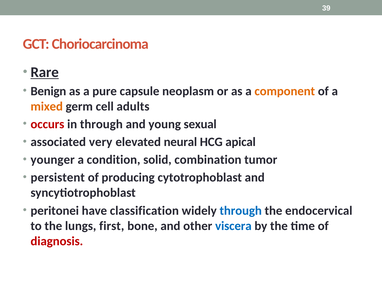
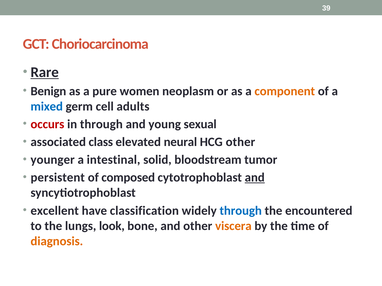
capsule: capsule -> women
mixed colour: orange -> blue
very: very -> class
HCG apical: apical -> other
condition: condition -> intestinal
combination: combination -> bloodstream
producing: producing -> composed
and at (255, 178) underline: none -> present
peritonei: peritonei -> excellent
endocervical: endocervical -> encountered
first: first -> look
viscera colour: blue -> orange
diagnosis colour: red -> orange
